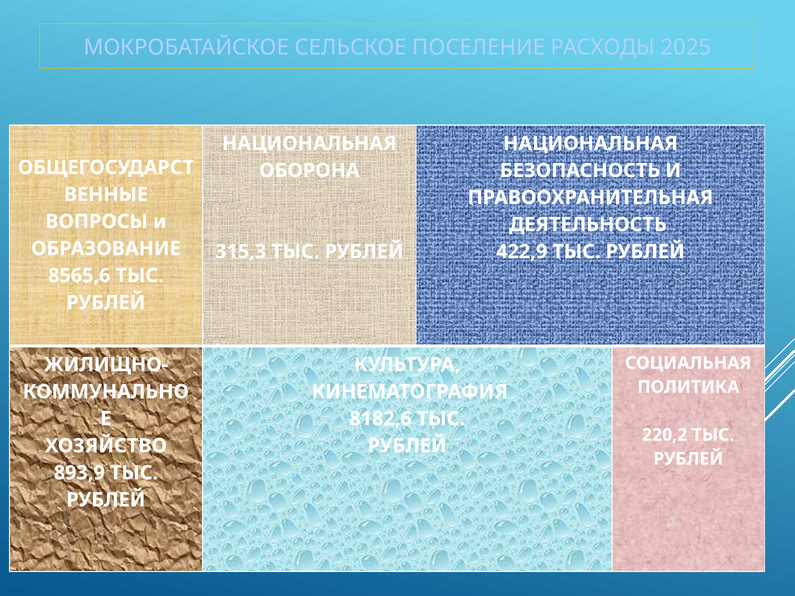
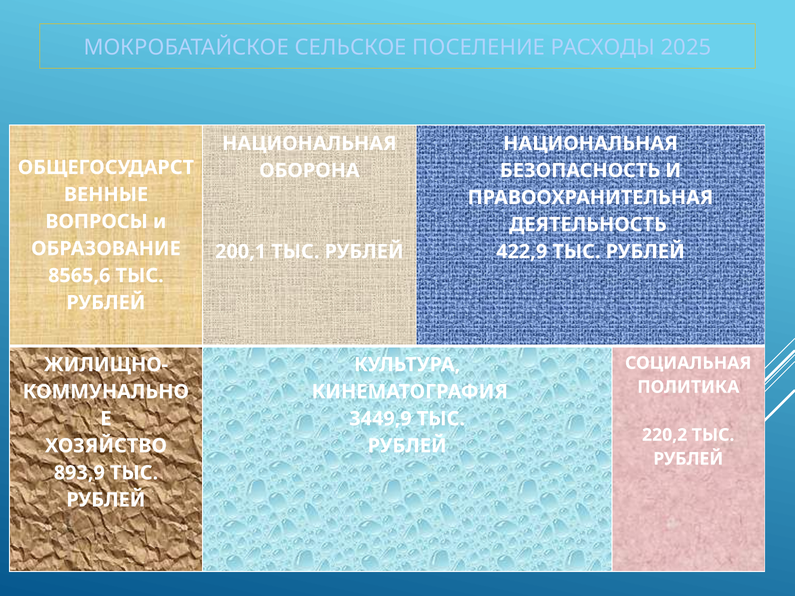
315,3: 315,3 -> 200,1
8182,6: 8182,6 -> 3449,9
